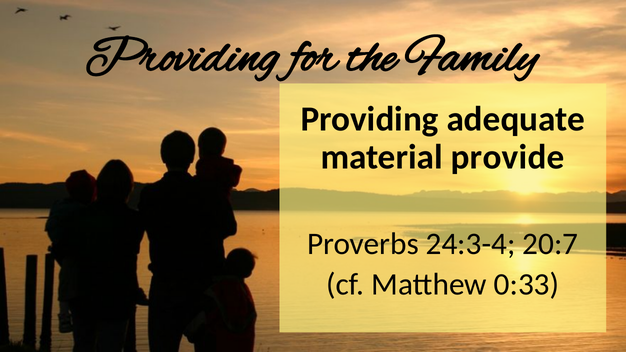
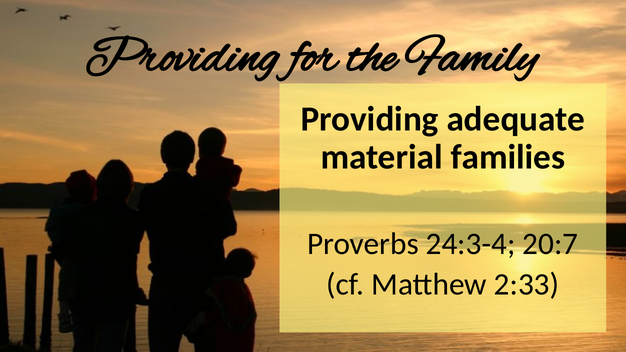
provide: provide -> families
0:33: 0:33 -> 2:33
